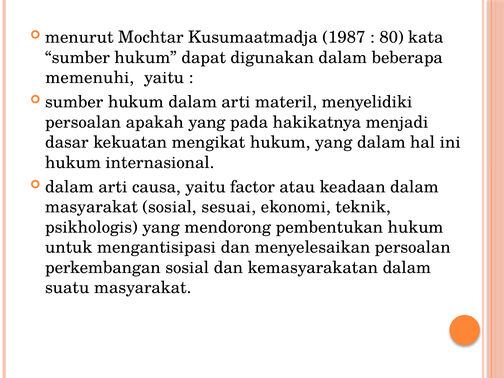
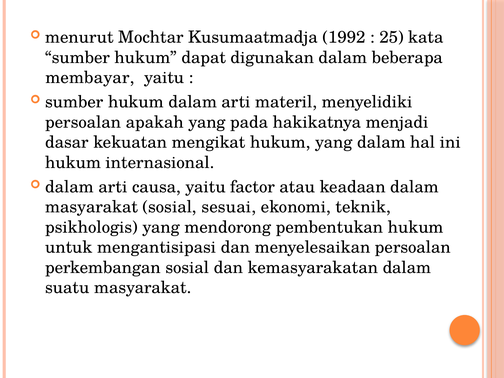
1987: 1987 -> 1992
80: 80 -> 25
memenuhi: memenuhi -> membayar
